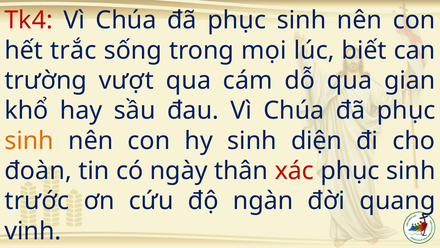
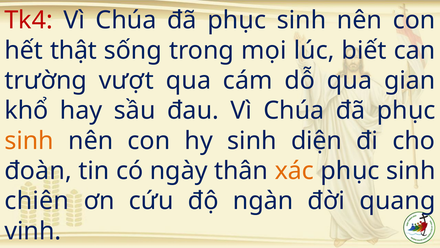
trắc: trắc -> thật
xác colour: red -> orange
trước: trước -> chiên
